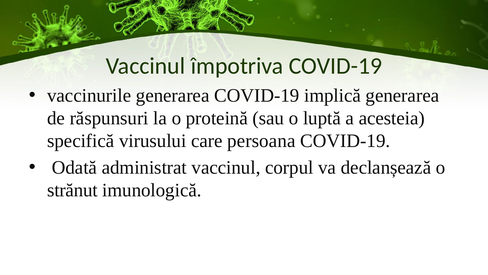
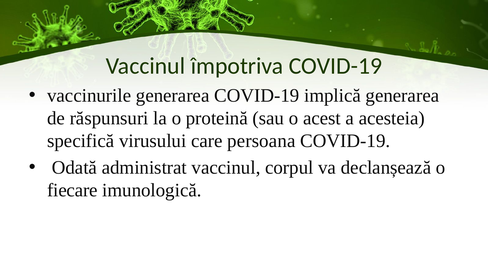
luptă: luptă -> acest
strănut: strănut -> fiecare
